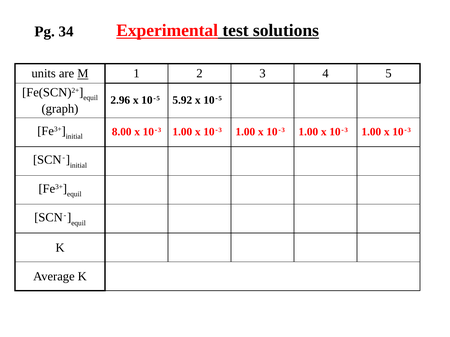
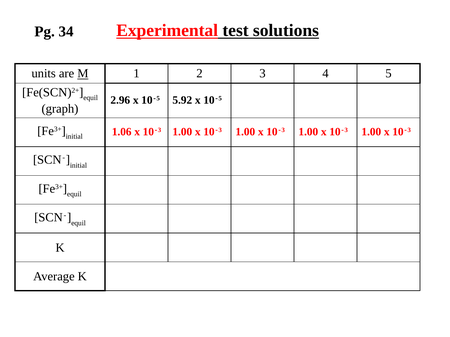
8.00: 8.00 -> 1.06
